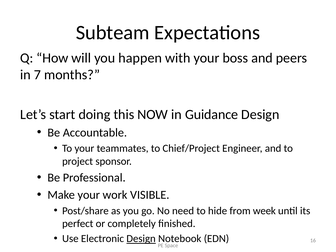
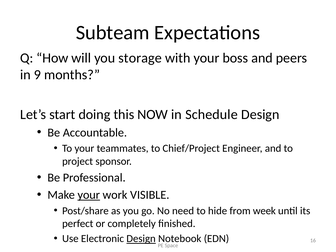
happen: happen -> storage
7: 7 -> 9
Guidance: Guidance -> Schedule
your at (89, 195) underline: none -> present
